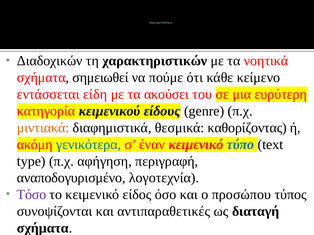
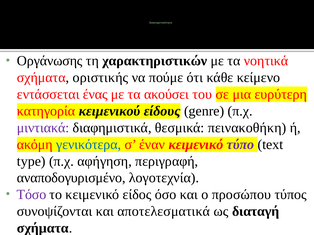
Διαδοχικών: Διαδοχικών -> Οργάνωσης
σημειωθεί: σημειωθεί -> οριστικής
είδη: είδη -> ένας
μιντιακά colour: orange -> purple
καθορίζοντας: καθορίζοντας -> πεινακοθήκη
τύπο colour: blue -> purple
αντιπαραθετικές: αντιπαραθετικές -> αποτελεσματικά
